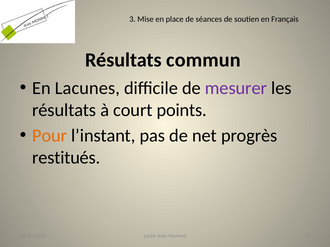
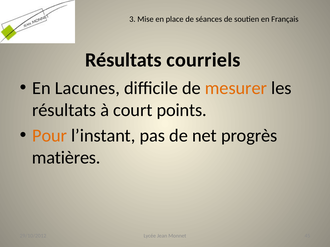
commun: commun -> courriels
mesurer colour: purple -> orange
restitués: restitués -> matières
